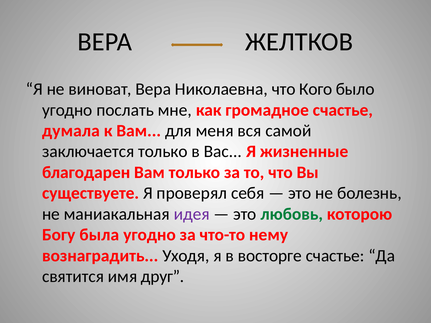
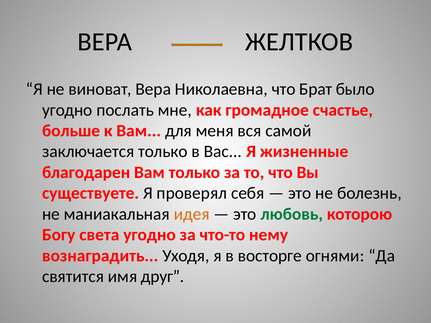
Кого: Кого -> Брат
думала: думала -> больше
идея colour: purple -> orange
была: была -> света
восторге счастье: счастье -> огнями
